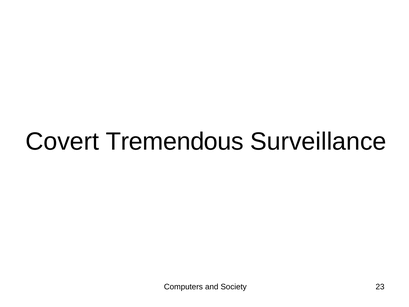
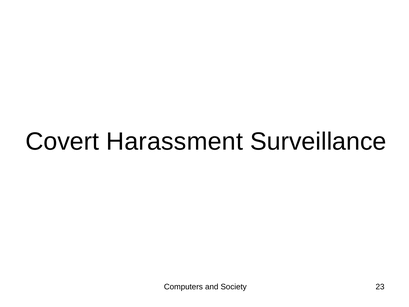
Tremendous: Tremendous -> Harassment
